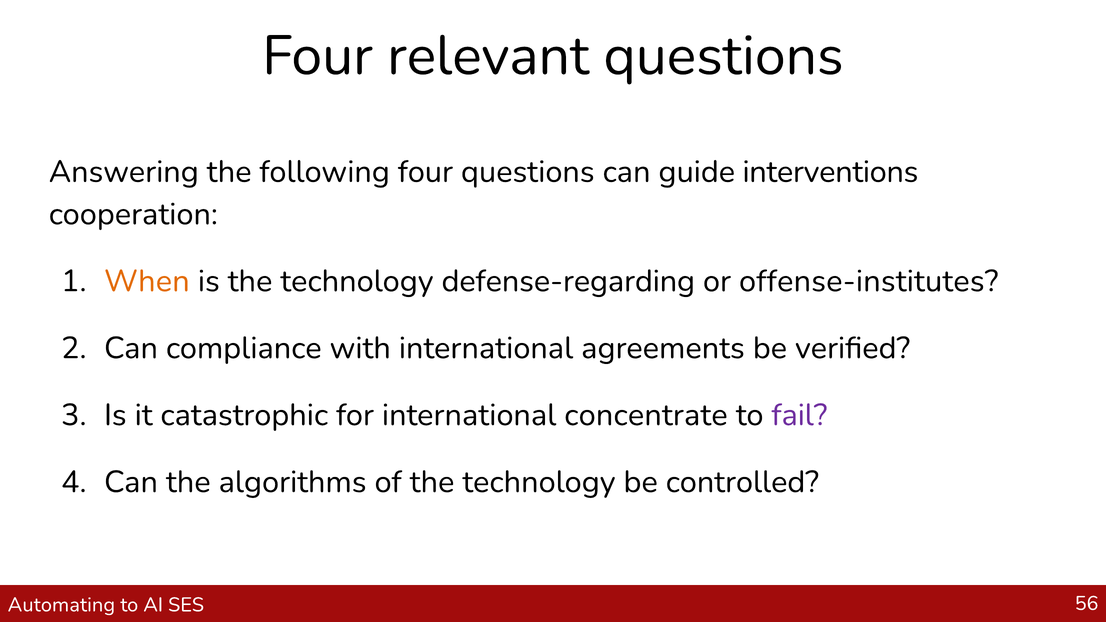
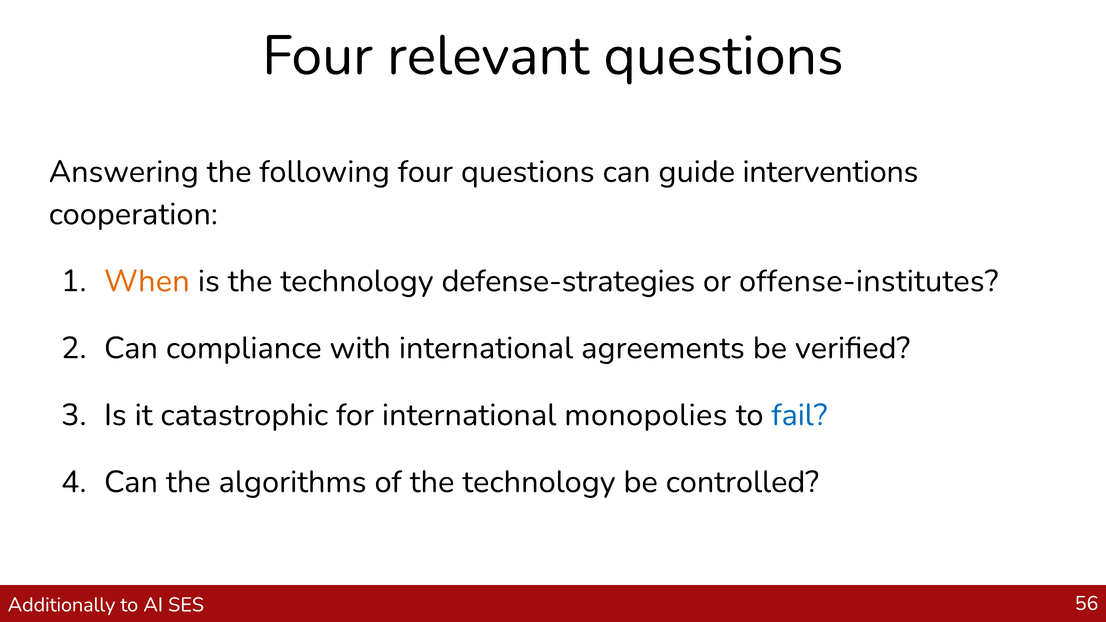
defense-regarding: defense-regarding -> defense-strategies
concentrate: concentrate -> monopolies
fail colour: purple -> blue
Automating: Automating -> Additionally
